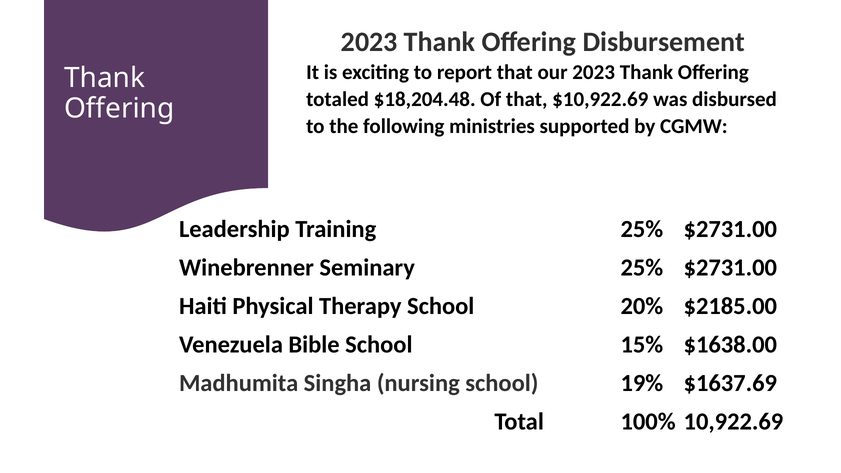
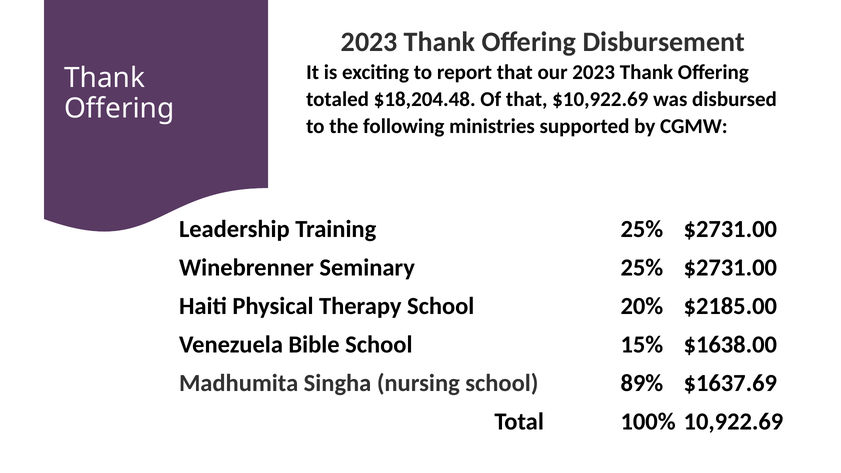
19%: 19% -> 89%
